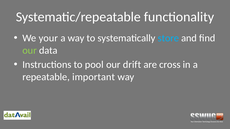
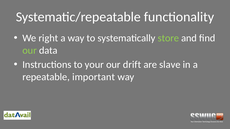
your: your -> right
store colour: light blue -> light green
pool: pool -> your
cross: cross -> slave
